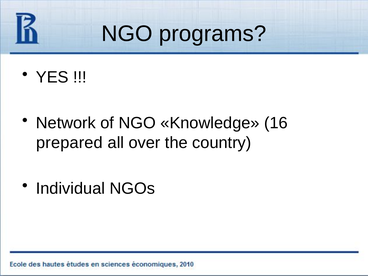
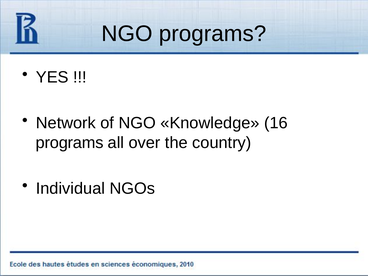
prepared at (69, 143): prepared -> programs
